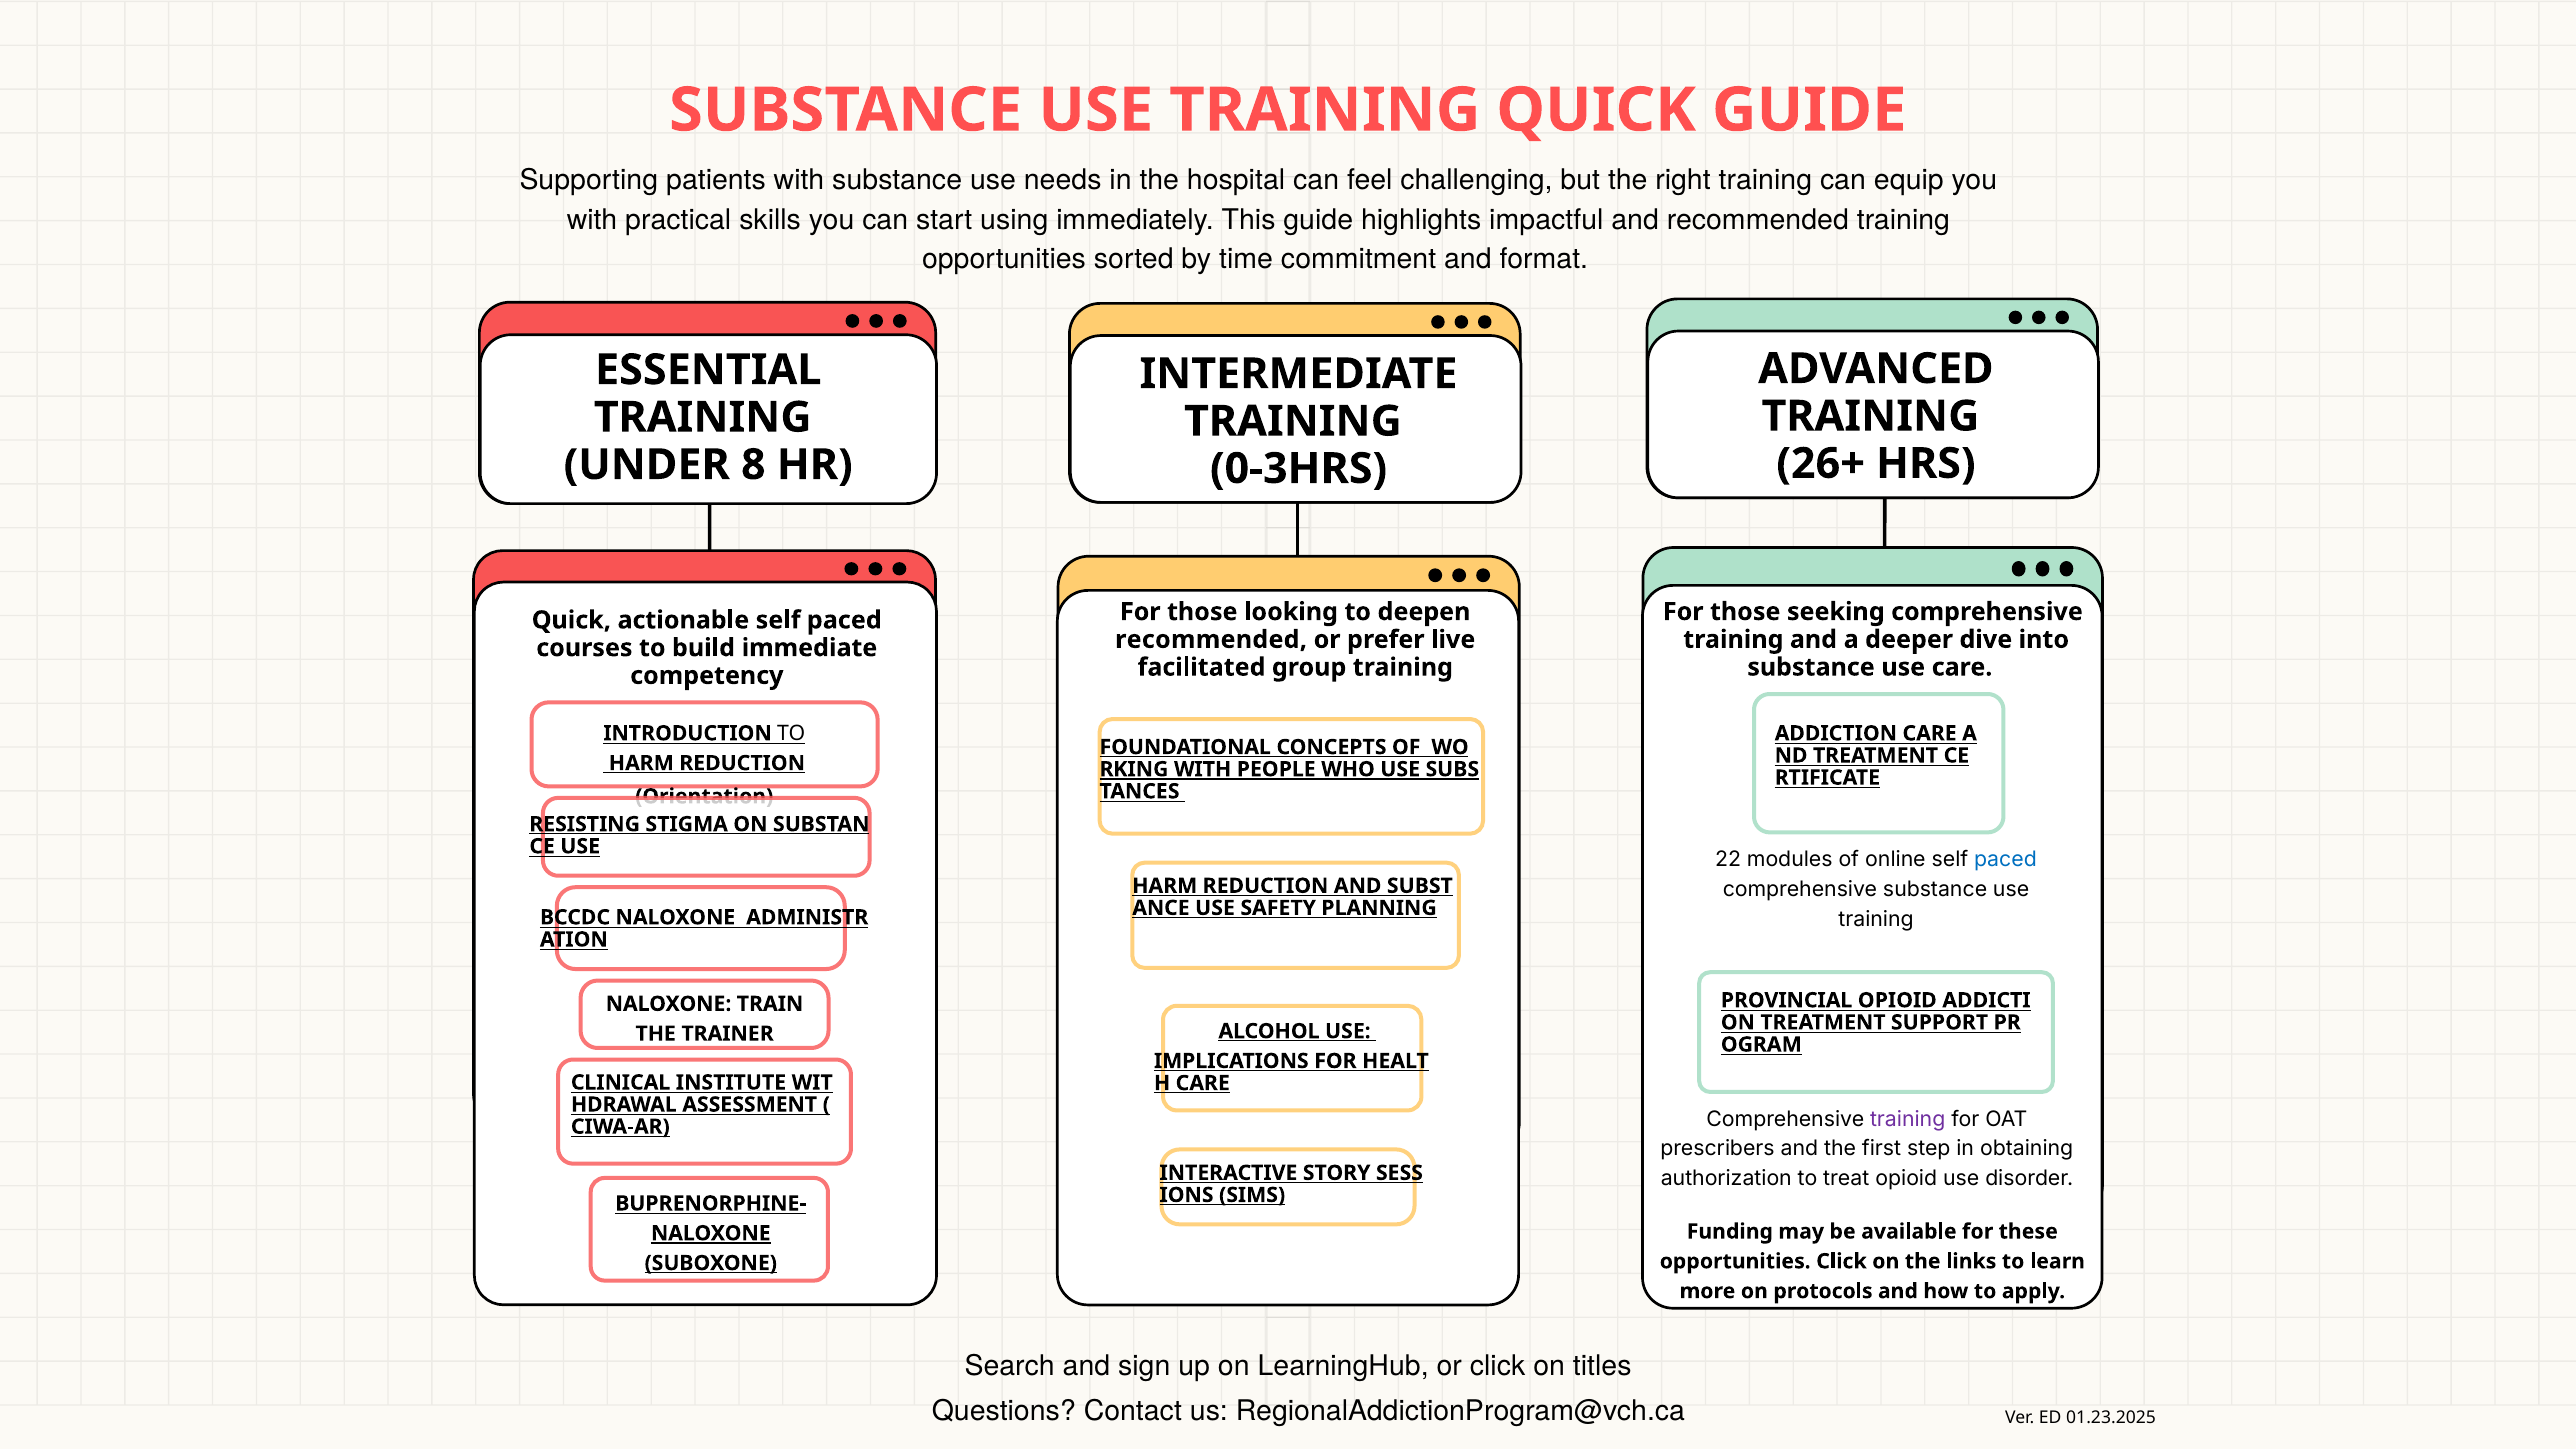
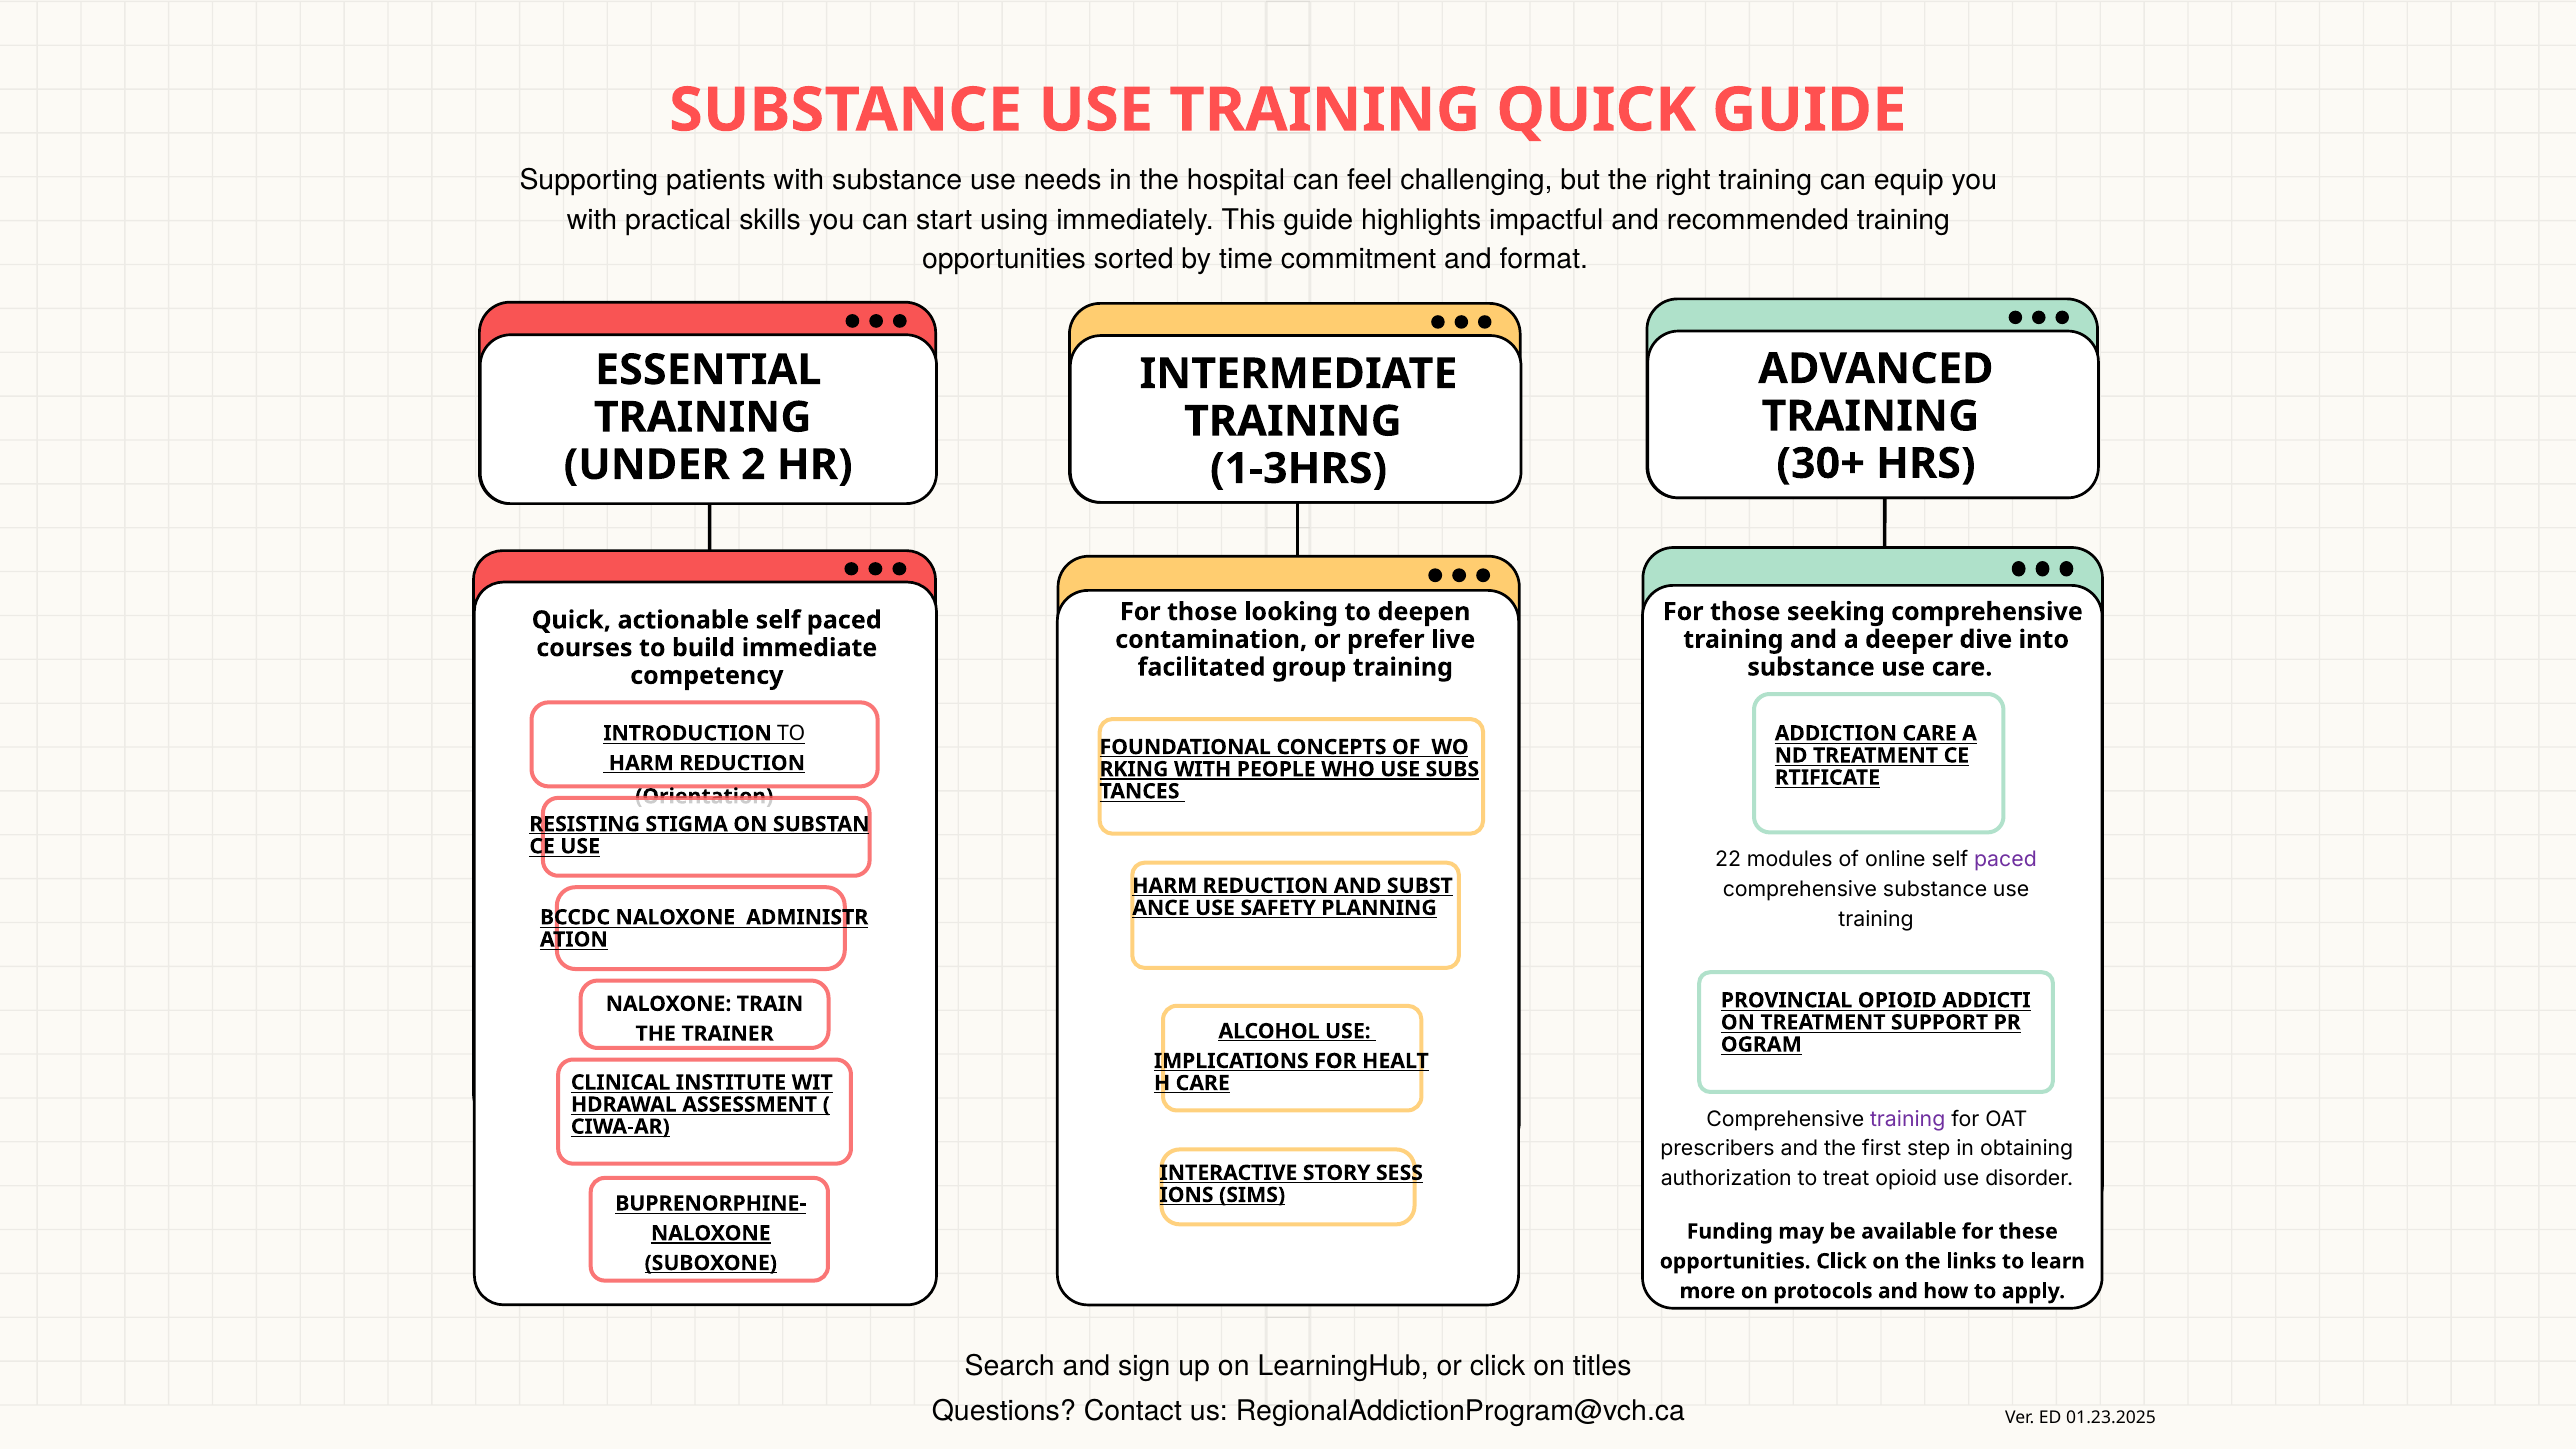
26+: 26+ -> 30+
8: 8 -> 2
0-3HRS: 0-3HRS -> 1-3HRS
recommended at (1211, 640): recommended -> contamination
paced at (2006, 860) colour: blue -> purple
